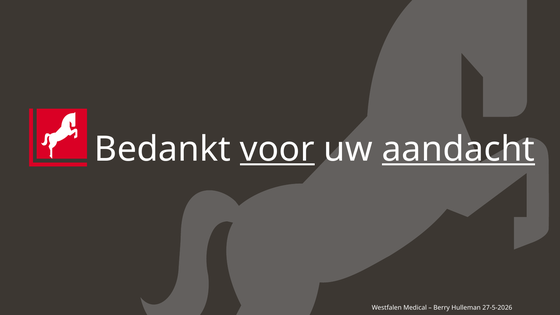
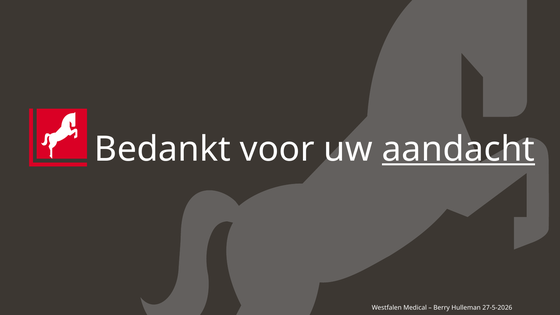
voor underline: present -> none
